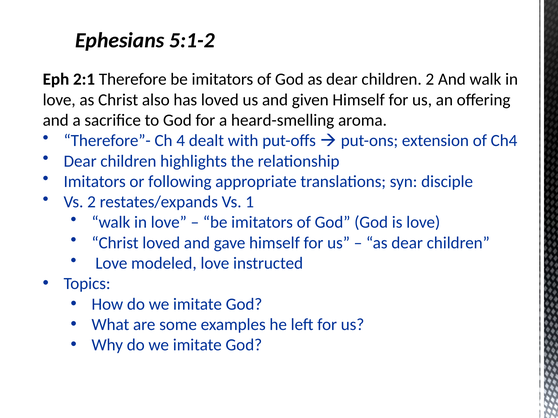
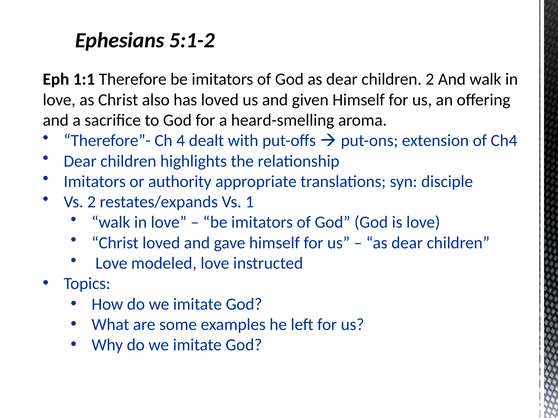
2:1: 2:1 -> 1:1
following: following -> authority
